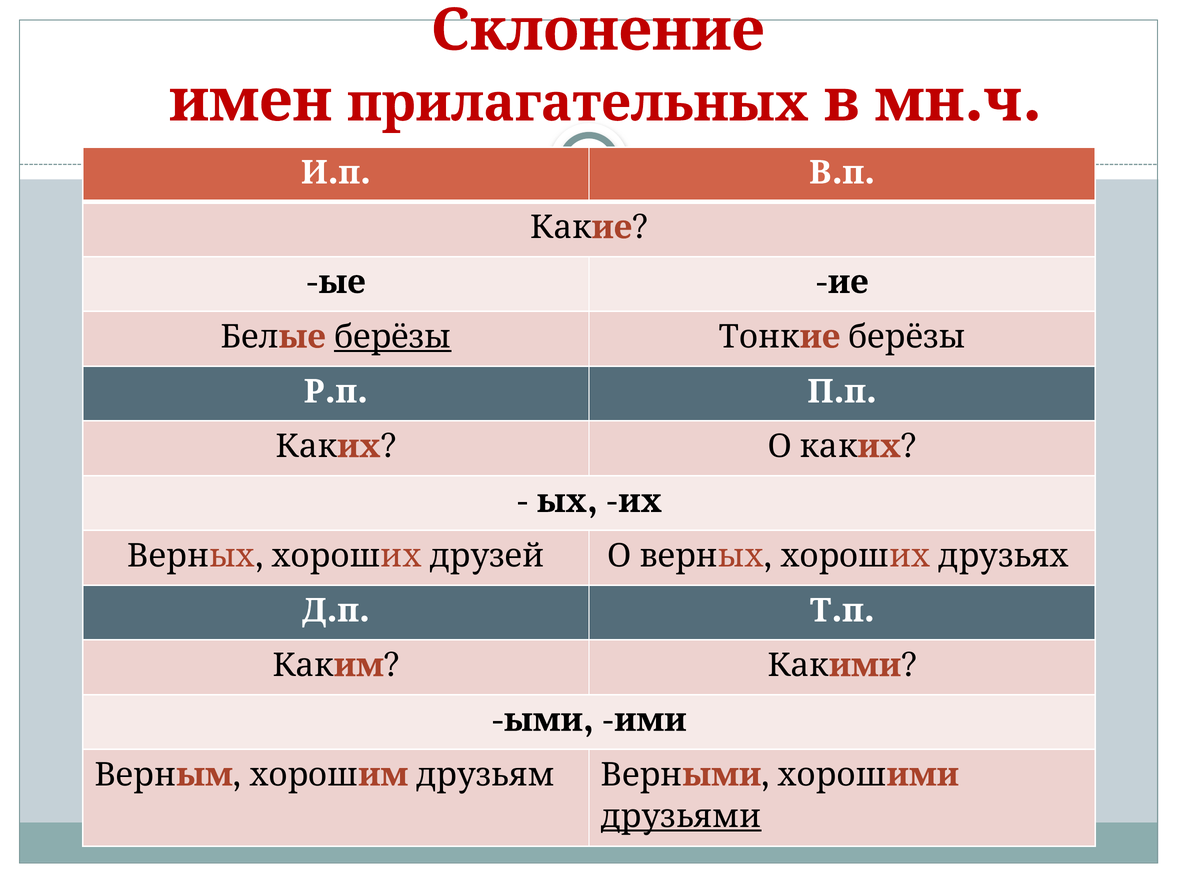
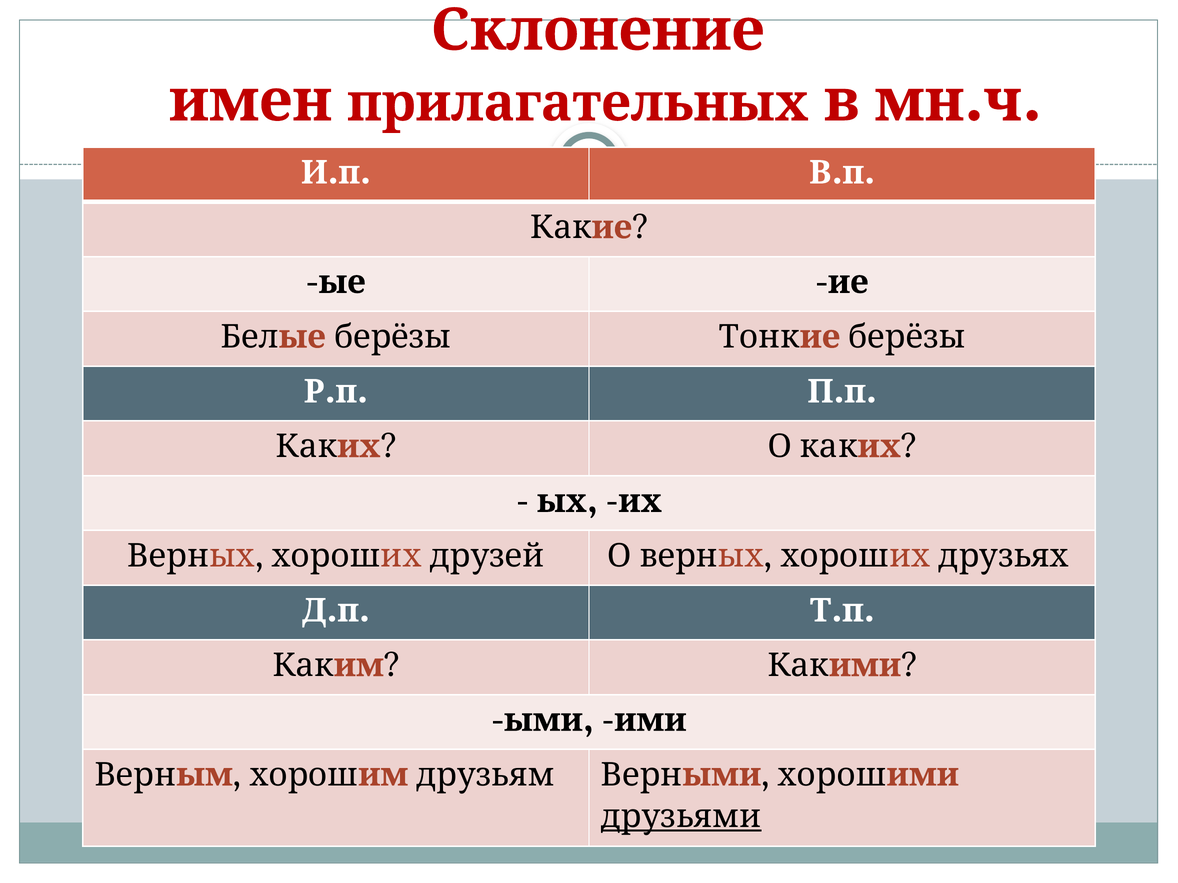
берёзы at (393, 337) underline: present -> none
